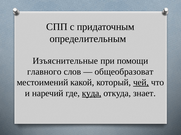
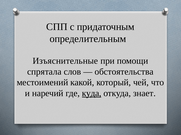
главного: главного -> спрятала
общеобразоват: общеобразоват -> обстоятельства
чей underline: present -> none
